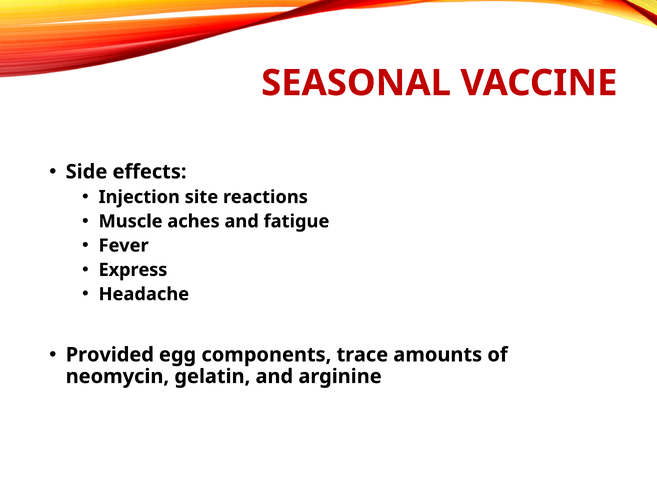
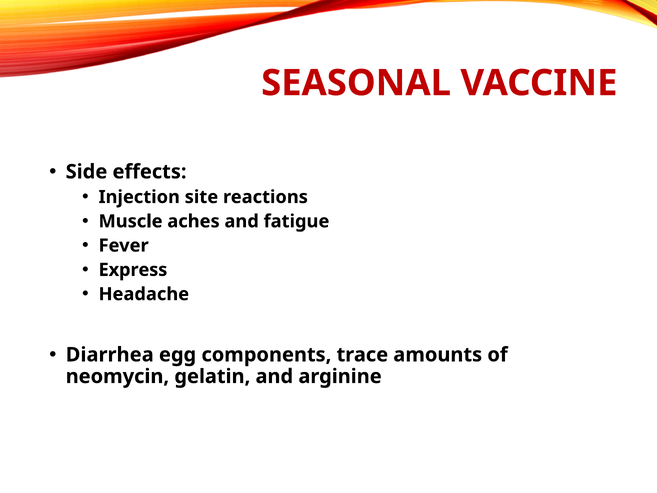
Provided: Provided -> Diarrhea
